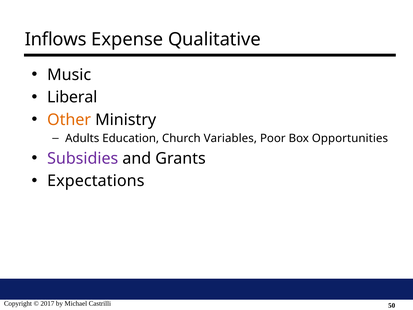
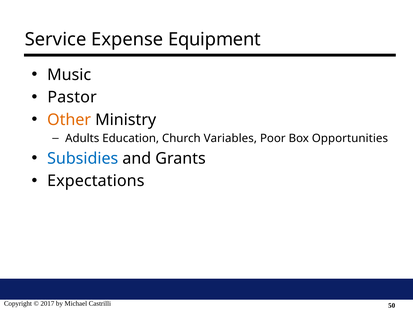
Inflows: Inflows -> Service
Qualitative: Qualitative -> Equipment
Liberal: Liberal -> Pastor
Subsidies colour: purple -> blue
